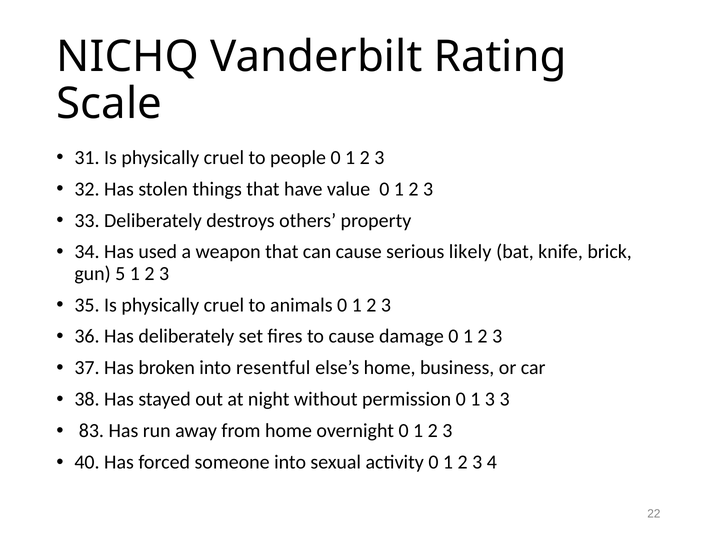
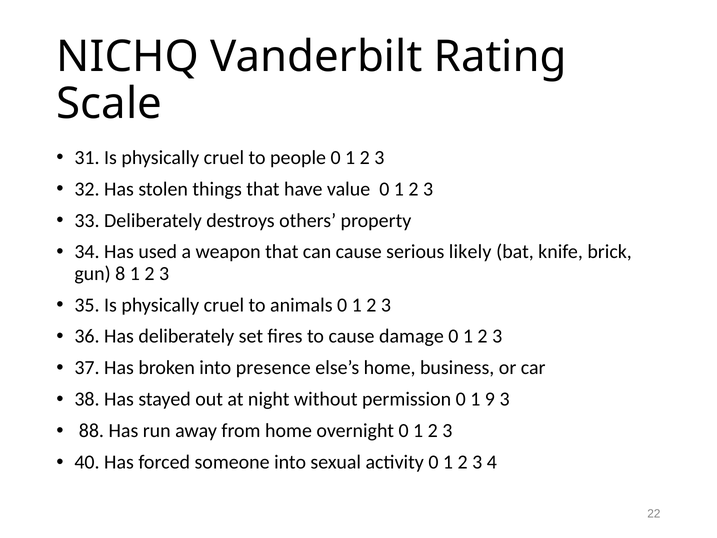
5: 5 -> 8
resentful: resentful -> presence
1 3: 3 -> 9
83: 83 -> 88
